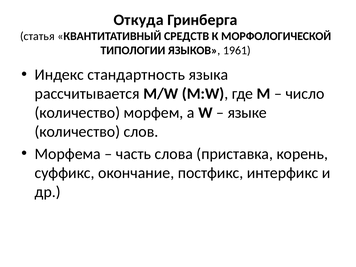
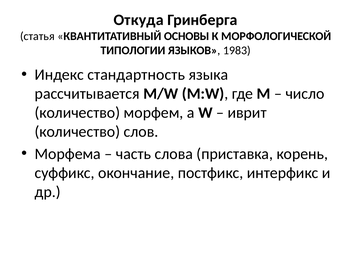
СРЕДСТВ: СРЕДСТВ -> ОСНОВЫ
1961: 1961 -> 1983
языке: языке -> иврит
